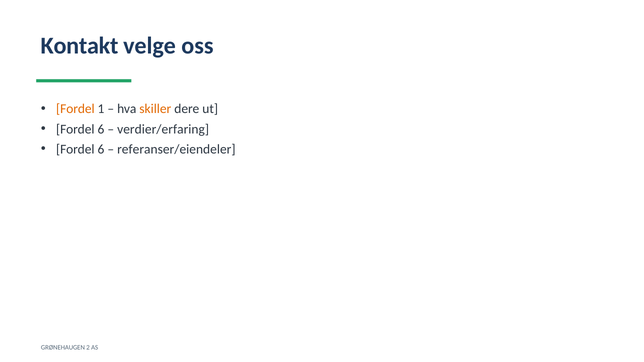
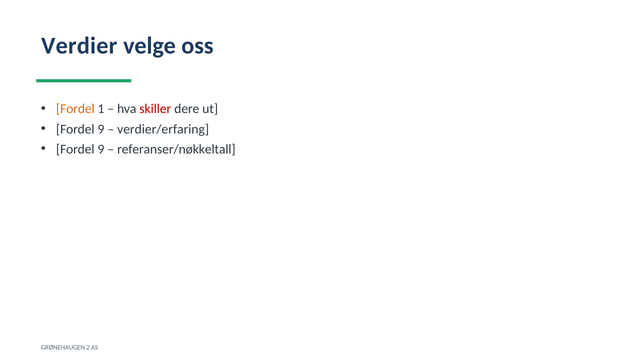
Kontakt: Kontakt -> Verdier
skiller colour: orange -> red
6 at (101, 129): 6 -> 9
6 at (101, 149): 6 -> 9
referanser/eiendeler: referanser/eiendeler -> referanser/nøkkeltall
